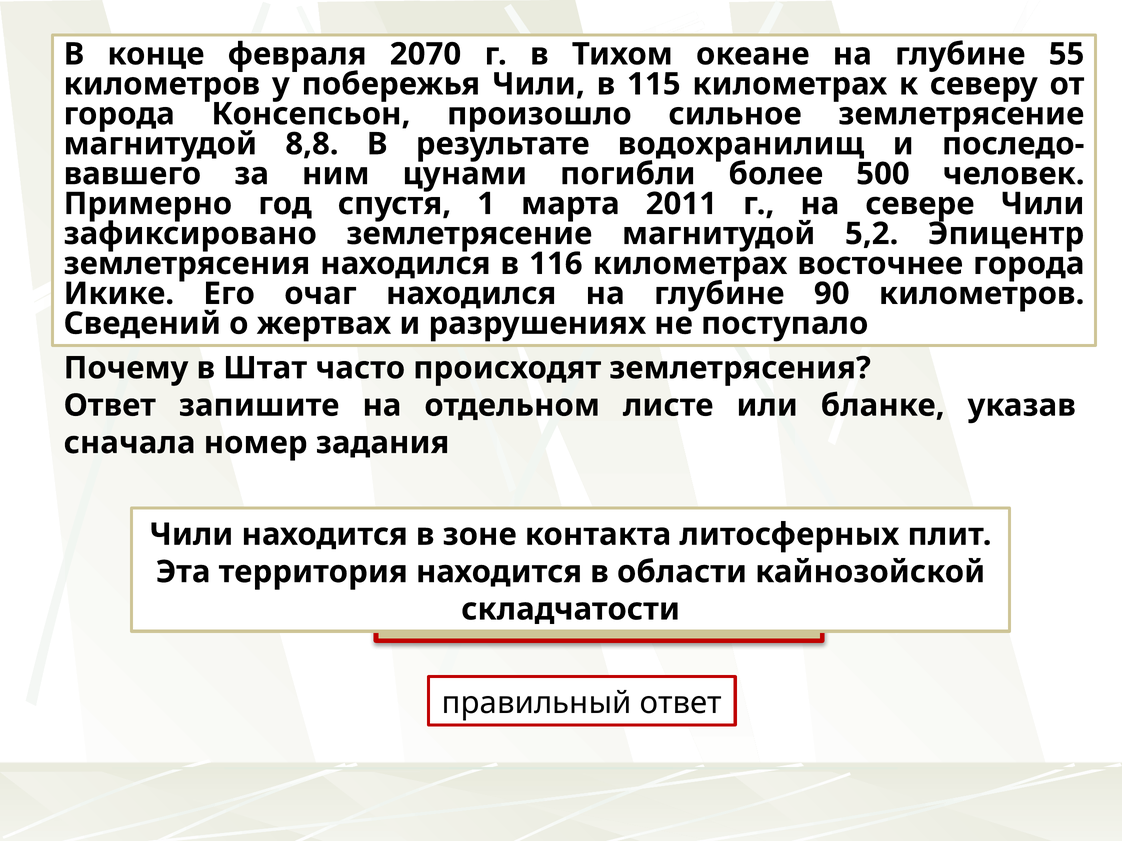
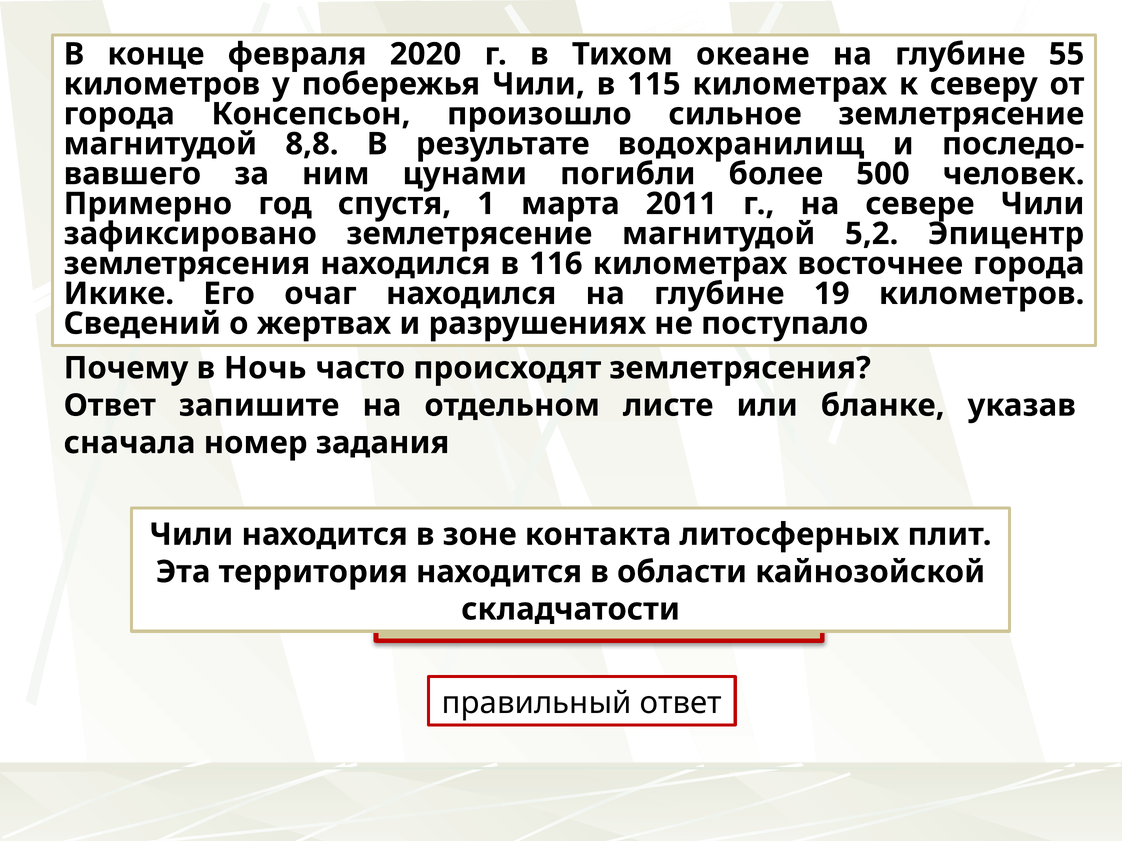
2070: 2070 -> 2020
90: 90 -> 19
Штат: Штат -> Ночь
